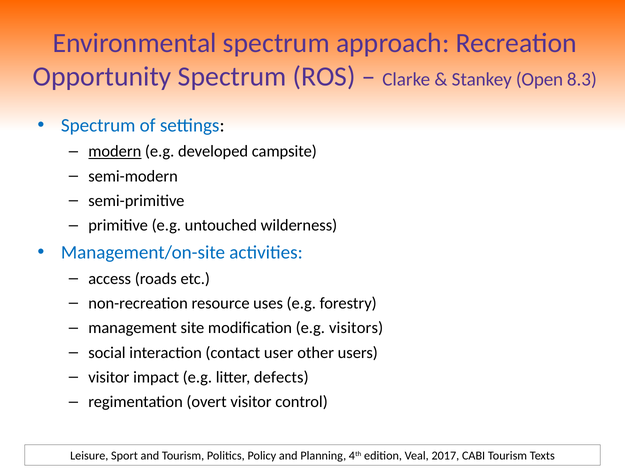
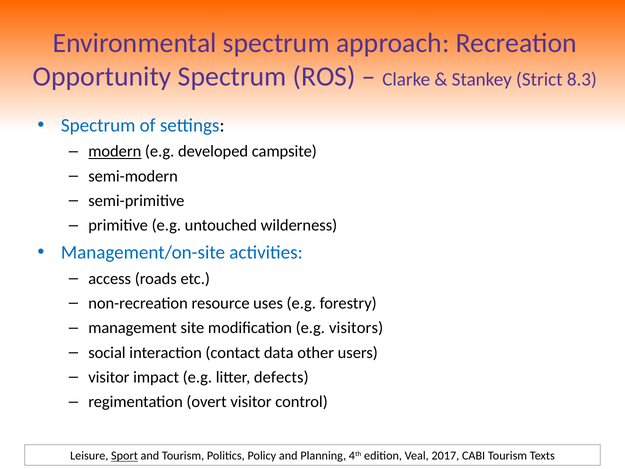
Open: Open -> Strict
user: user -> data
Sport underline: none -> present
